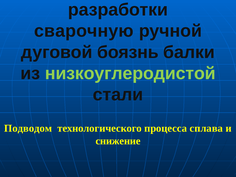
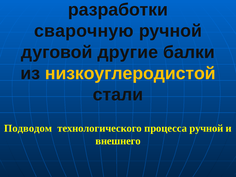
боязнь: боязнь -> другие
низкоуглеродистой colour: light green -> yellow
процесса сплава: сплава -> ручной
снижение: снижение -> внешнего
